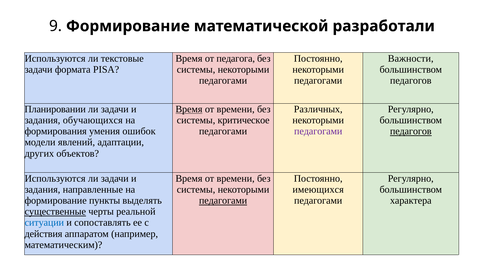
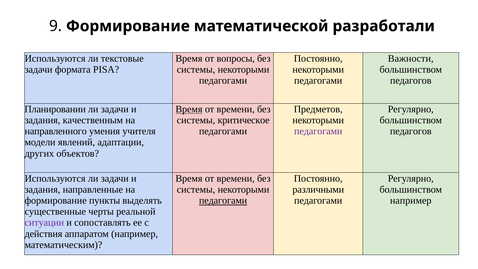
педагога: педагога -> вопросы
Различных: Различных -> Предметов
обучающихся: обучающихся -> качественным
формирования: формирования -> направленного
ошибок: ошибок -> учителя
педагогов at (411, 131) underline: present -> none
имеющихся: имеющихся -> различными
характера at (411, 200): характера -> например
существенные underline: present -> none
ситуации colour: blue -> purple
